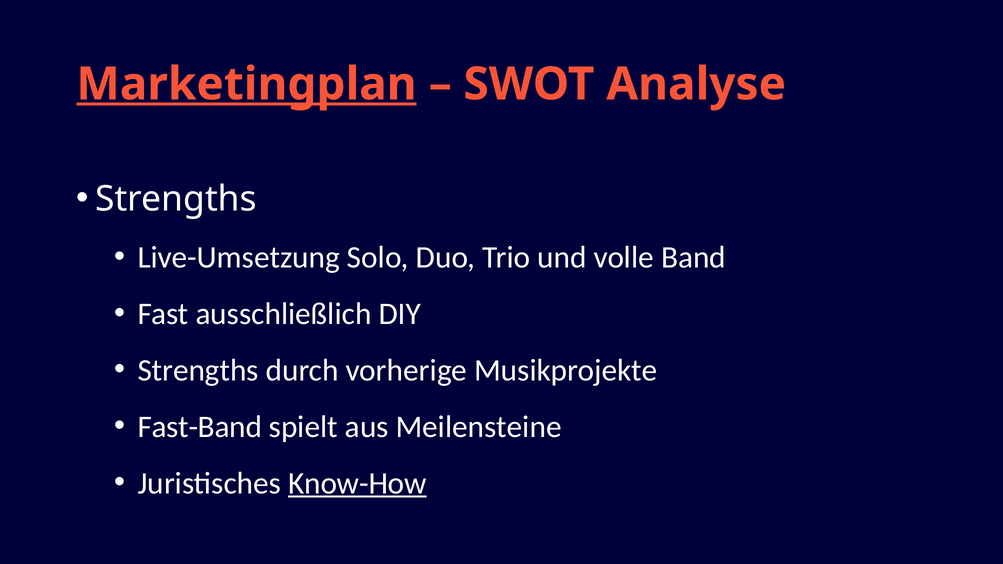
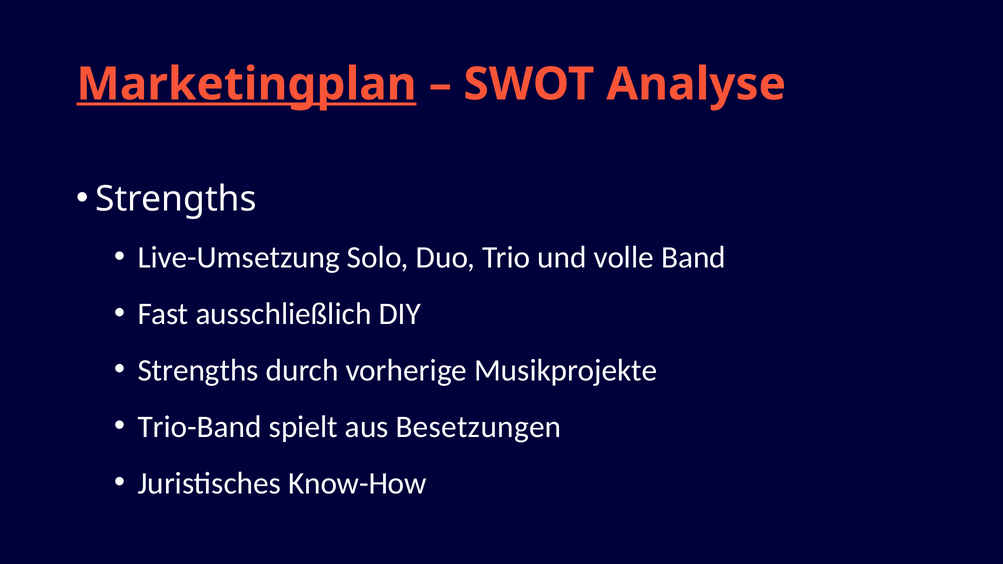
Fast-Band: Fast-Band -> Trio-Band
Meilensteine: Meilensteine -> Besetzungen
Know-How underline: present -> none
